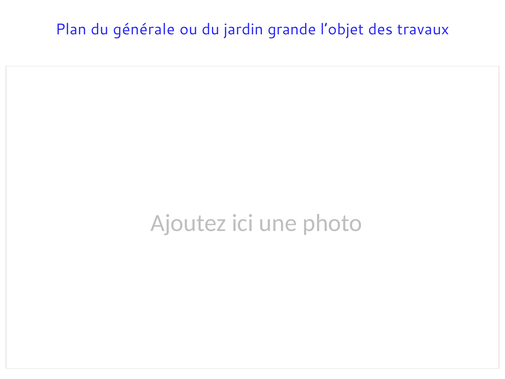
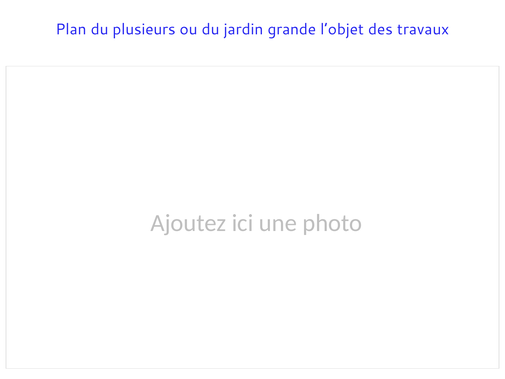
générale: générale -> plusieurs
